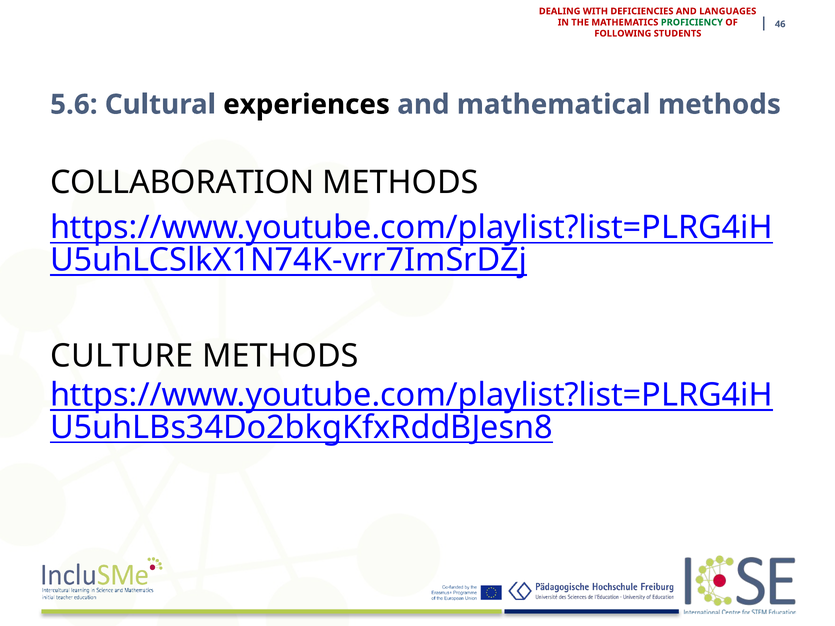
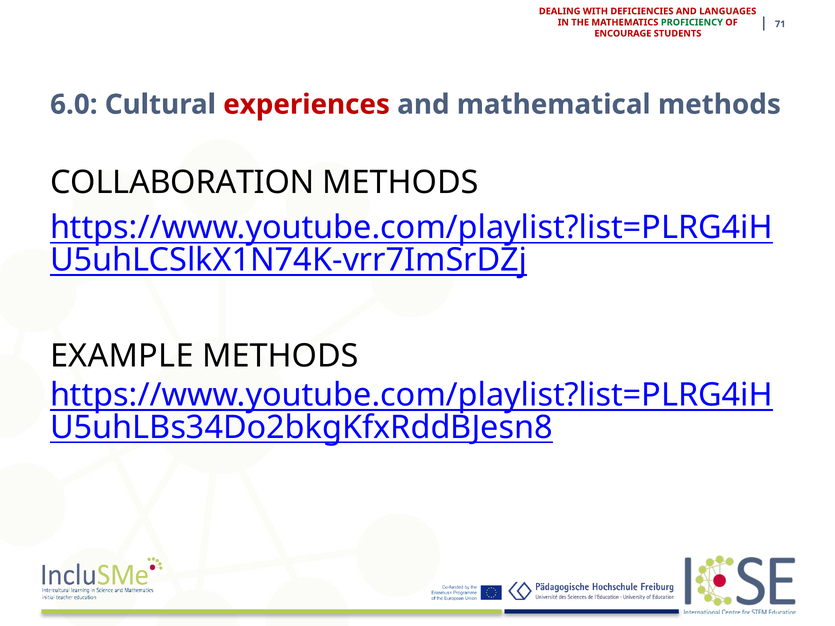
46: 46 -> 71
FOLLOWING: FOLLOWING -> ENCOURAGE
5.6: 5.6 -> 6.0
experiences colour: black -> red
CULTURE: CULTURE -> EXAMPLE
